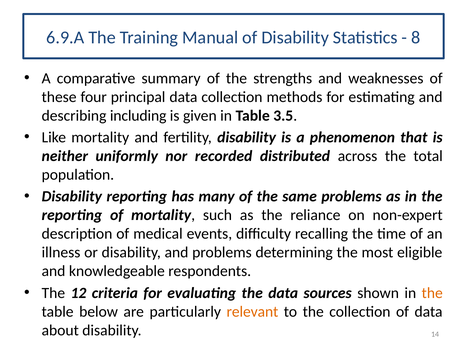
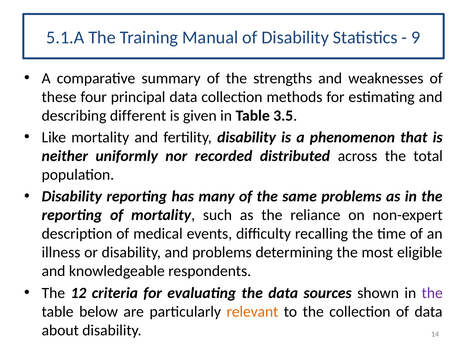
6.9.A: 6.9.A -> 5.1.A
8: 8 -> 9
including: including -> different
the at (432, 293) colour: orange -> purple
